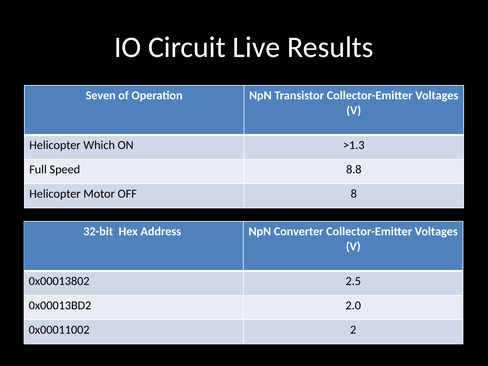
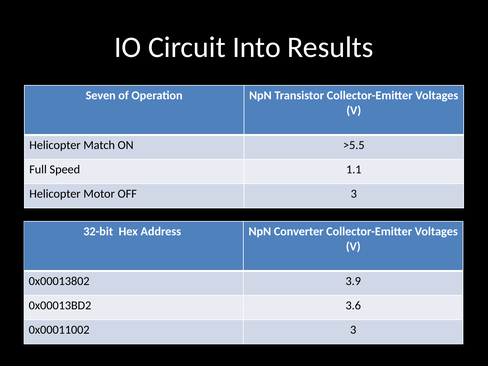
Live: Live -> Into
Which: Which -> Match
>1.3: >1.3 -> >5.5
8.8: 8.8 -> 1.1
OFF 8: 8 -> 3
2.5: 2.5 -> 3.9
2.0: 2.0 -> 3.6
0x00011002 2: 2 -> 3
